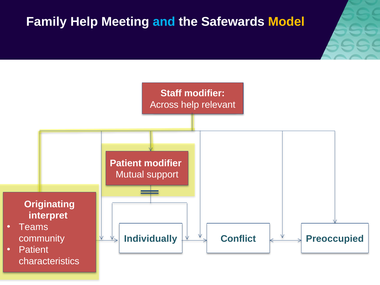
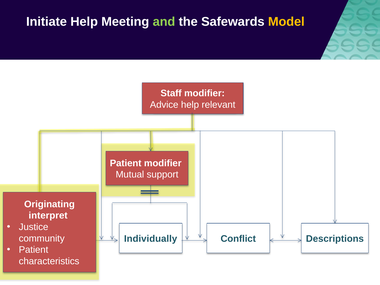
Family: Family -> Initiate
and colour: light blue -> light green
Across: Across -> Advice
Teams: Teams -> Justice
Preoccupied: Preoccupied -> Descriptions
